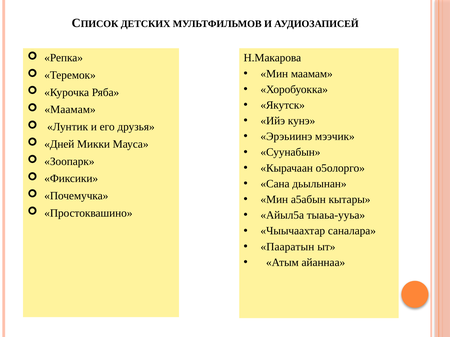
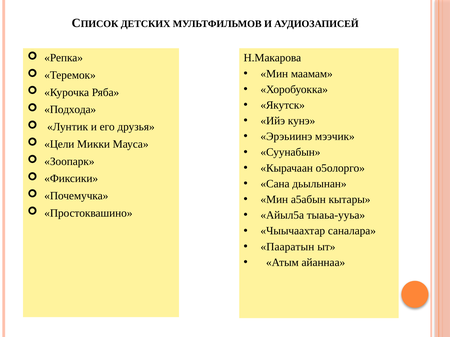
Маамам at (70, 110): Маамам -> Подхода
Дней: Дней -> Цели
